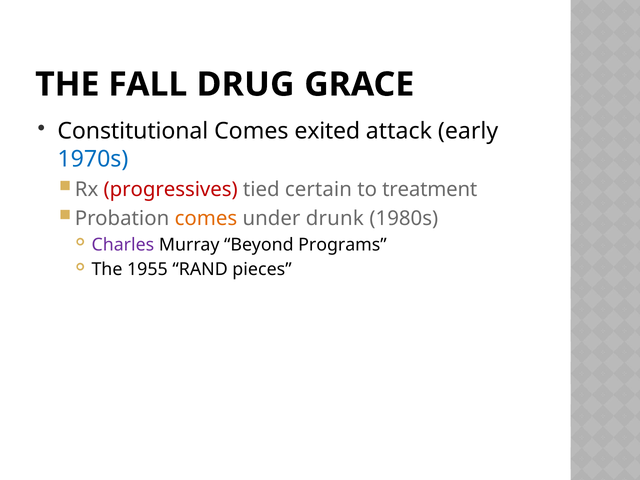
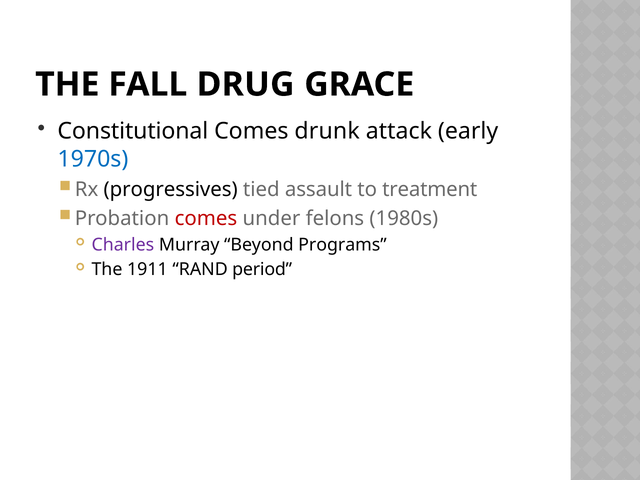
exited: exited -> drunk
progressives colour: red -> black
certain: certain -> assault
comes at (206, 218) colour: orange -> red
drunk: drunk -> felons
1955: 1955 -> 1911
pieces: pieces -> period
